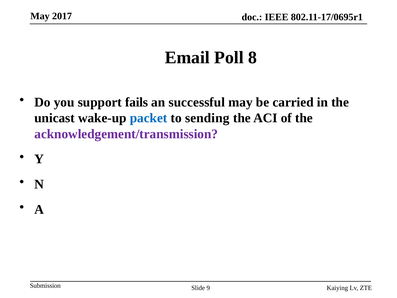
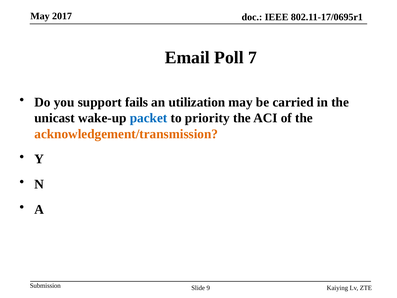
8: 8 -> 7
successful: successful -> utilization
sending: sending -> priority
acknowledgement/transmission colour: purple -> orange
